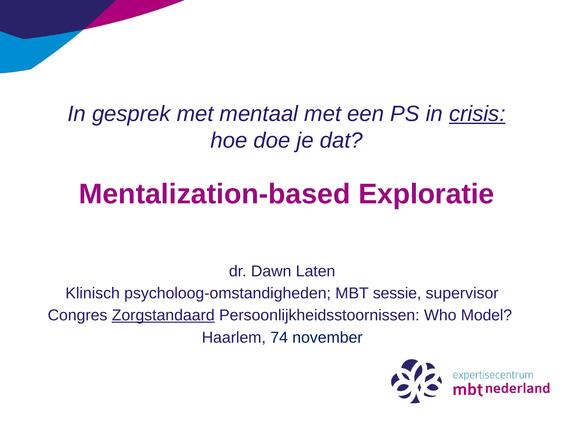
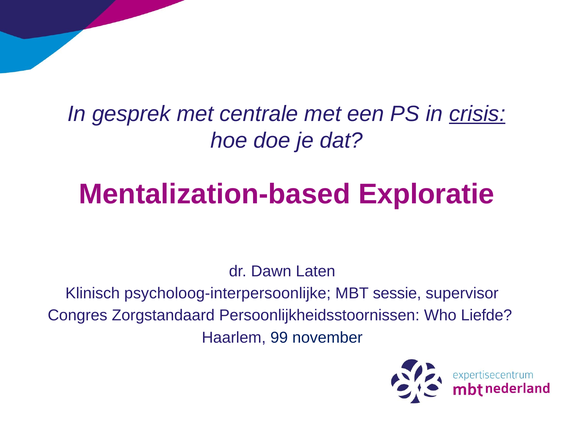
mentaal: mentaal -> centrale
psycholoog-omstandigheden: psycholoog-omstandigheden -> psycholoog-interpersoonlijke
Zorgstandaard underline: present -> none
Model: Model -> Liefde
74: 74 -> 99
